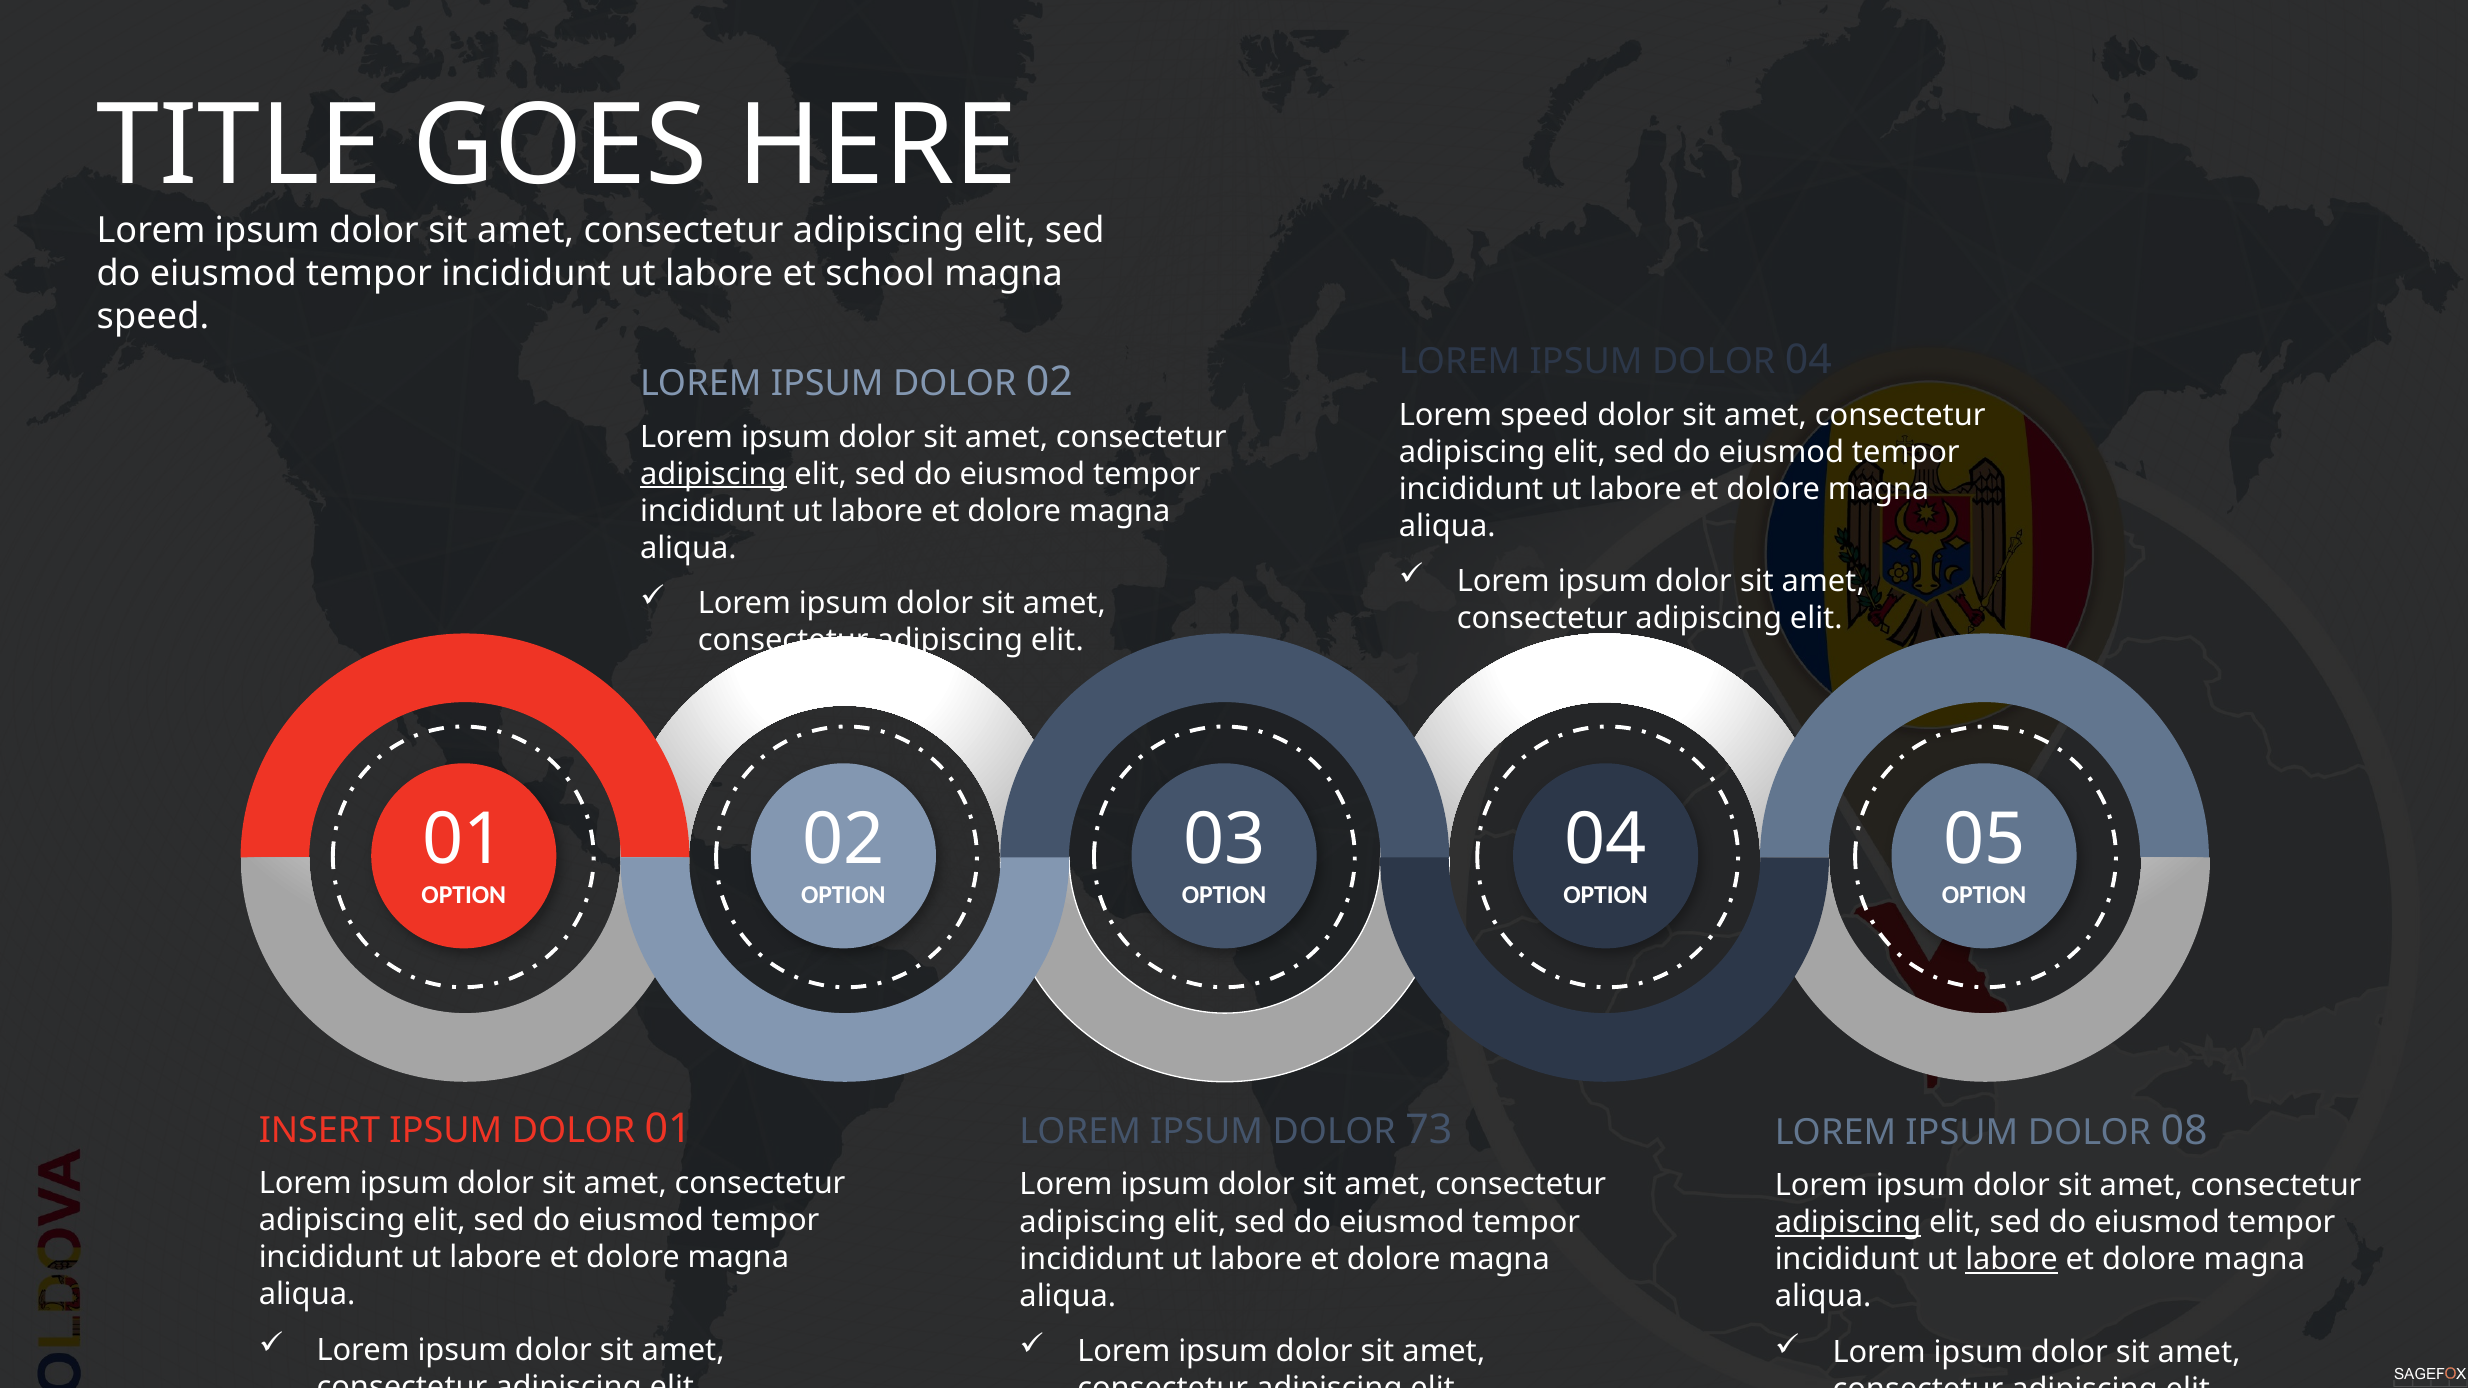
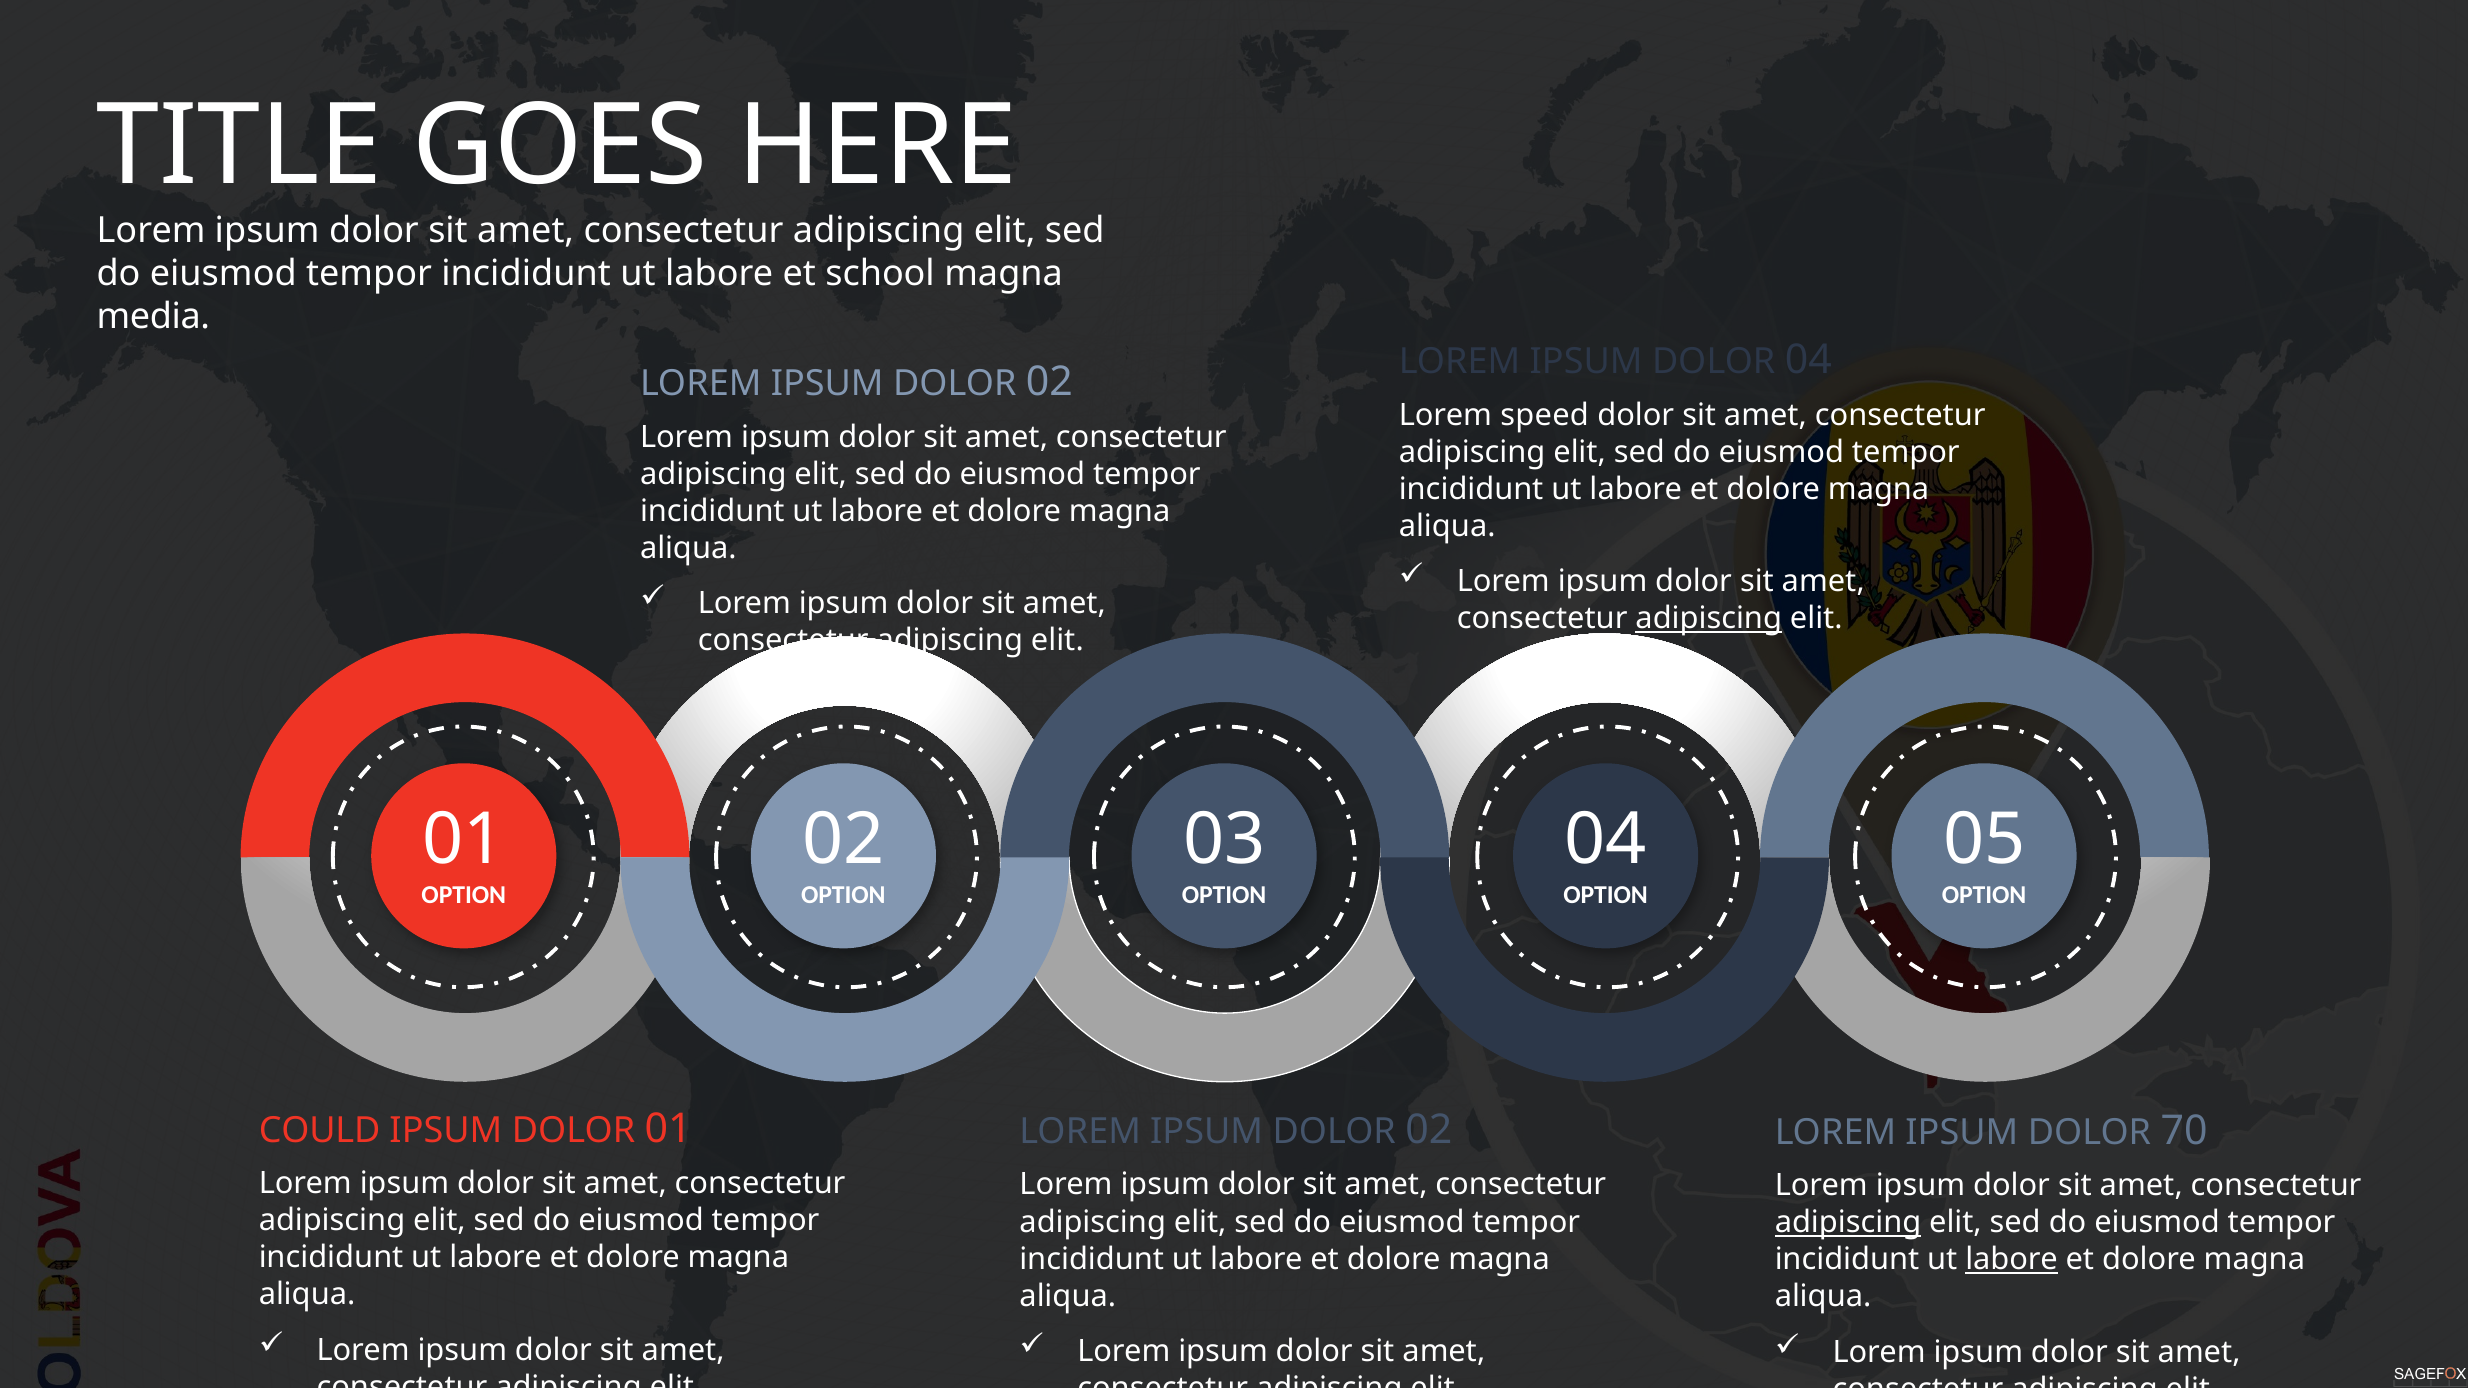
speed at (153, 317): speed -> media
adipiscing at (713, 474) underline: present -> none
adipiscing at (1709, 619) underline: none -> present
INSERT: INSERT -> COULD
73 at (1429, 1130): 73 -> 02
08: 08 -> 70
